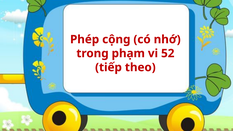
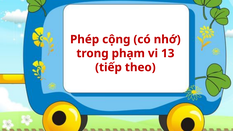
52: 52 -> 13
